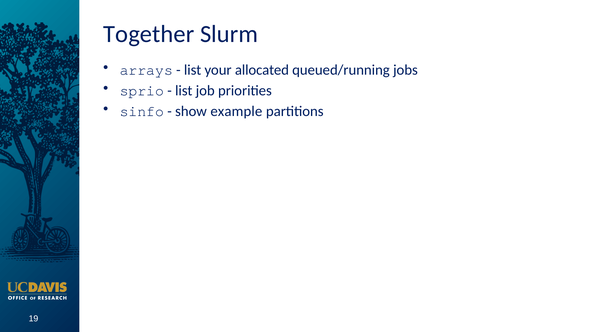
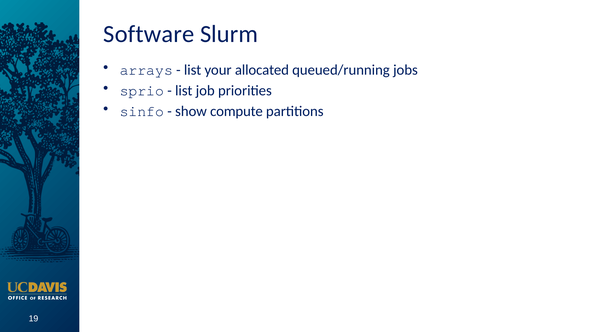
Together: Together -> Software
example: example -> compute
